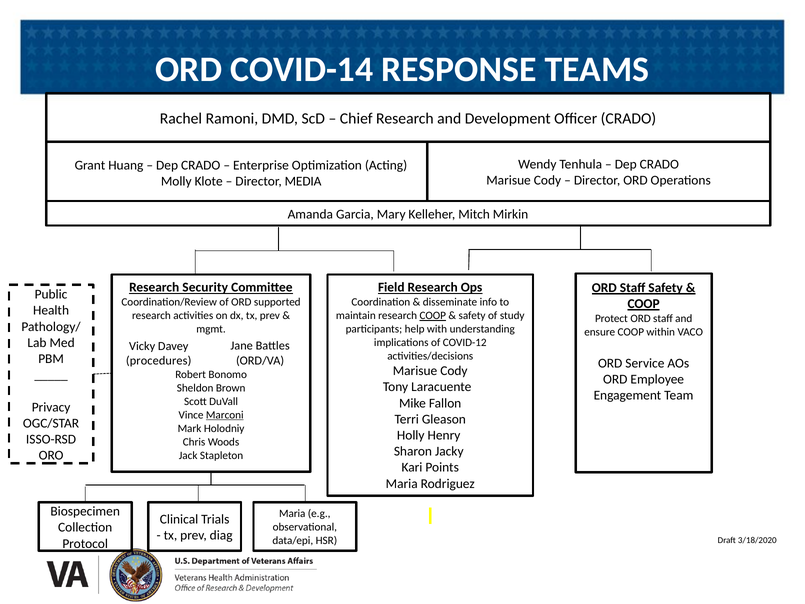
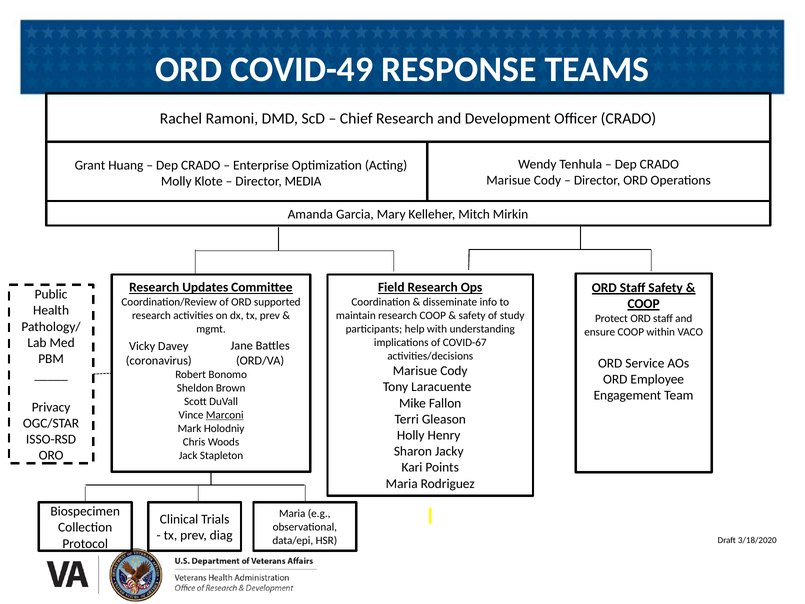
COVID-14: COVID-14 -> COVID-49
Security: Security -> Updates
COOP at (433, 315) underline: present -> none
COVID-12: COVID-12 -> COVID-67
procedures: procedures -> coronavirus
